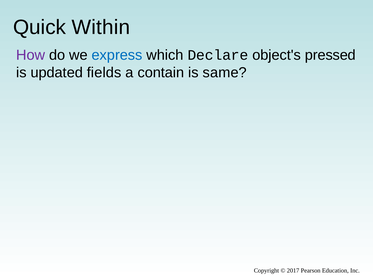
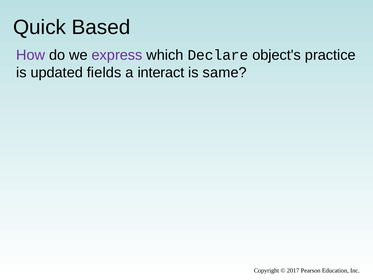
Within: Within -> Based
express colour: blue -> purple
pressed: pressed -> practice
contain: contain -> interact
